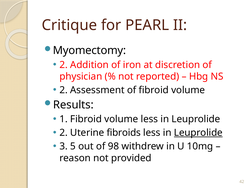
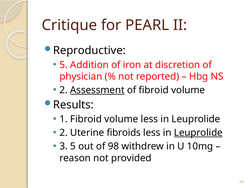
Myomectomy: Myomectomy -> Reproductive
2 at (64, 65): 2 -> 5
Assessment underline: none -> present
